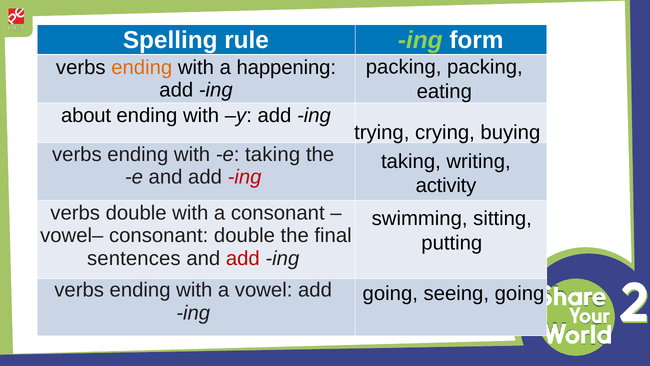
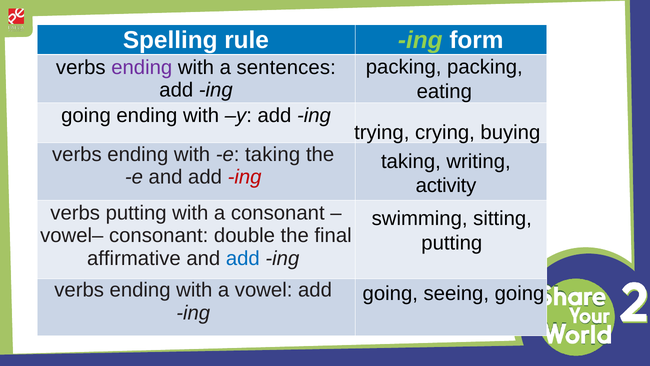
ending at (142, 67) colour: orange -> purple
happening: happening -> sentences
about at (86, 115): about -> going
verbs double: double -> putting
sentences: sentences -> affirmative
add at (243, 258) colour: red -> blue
